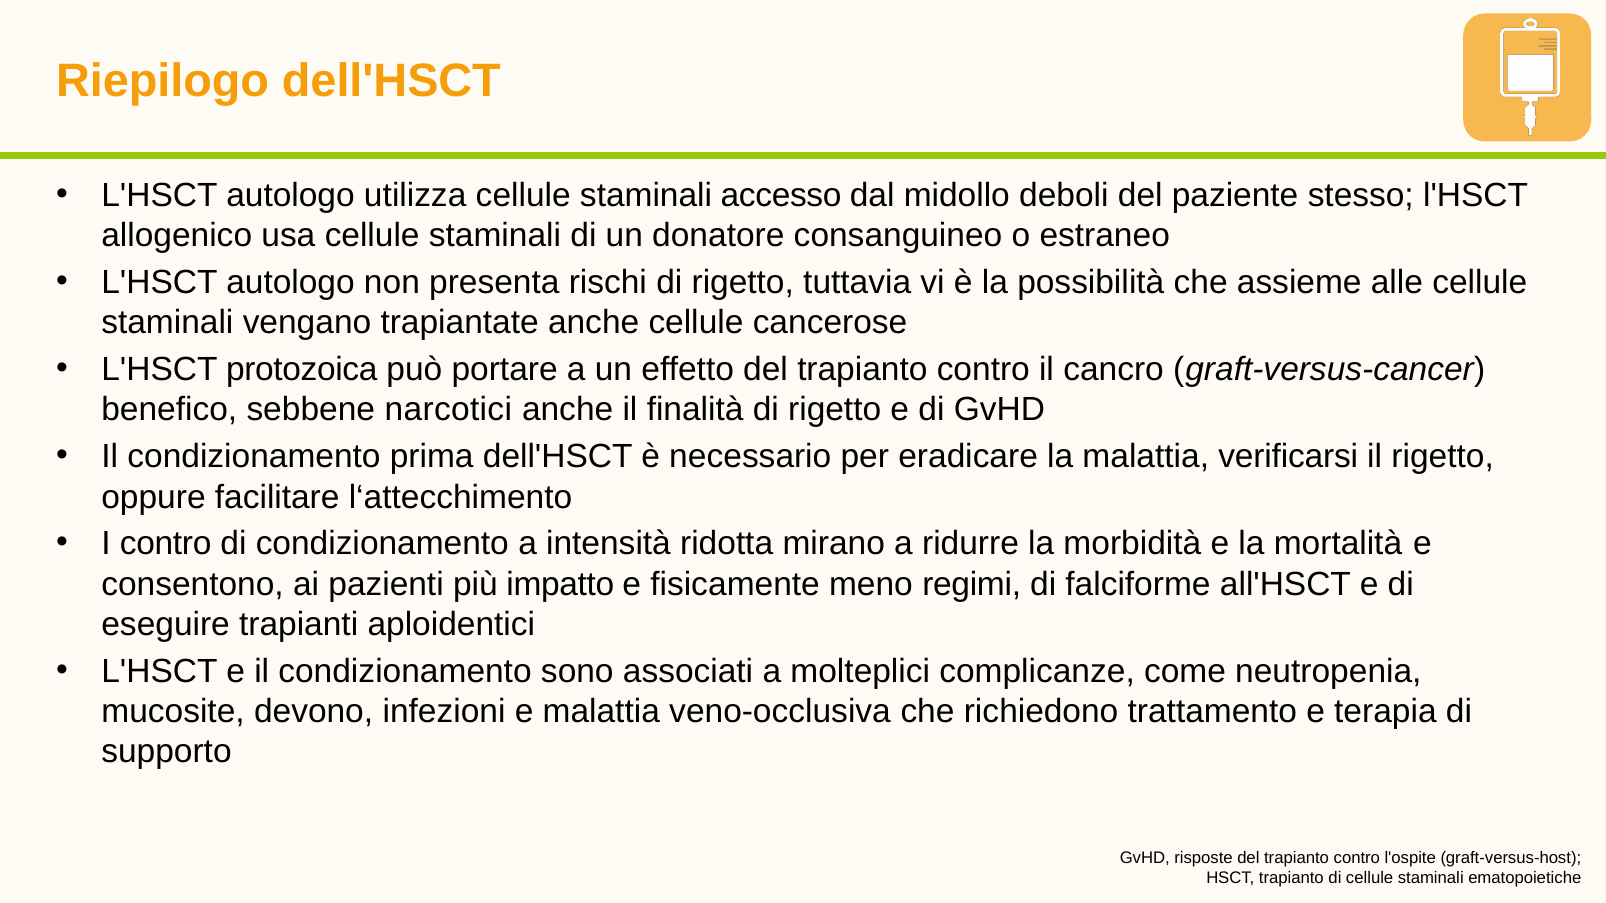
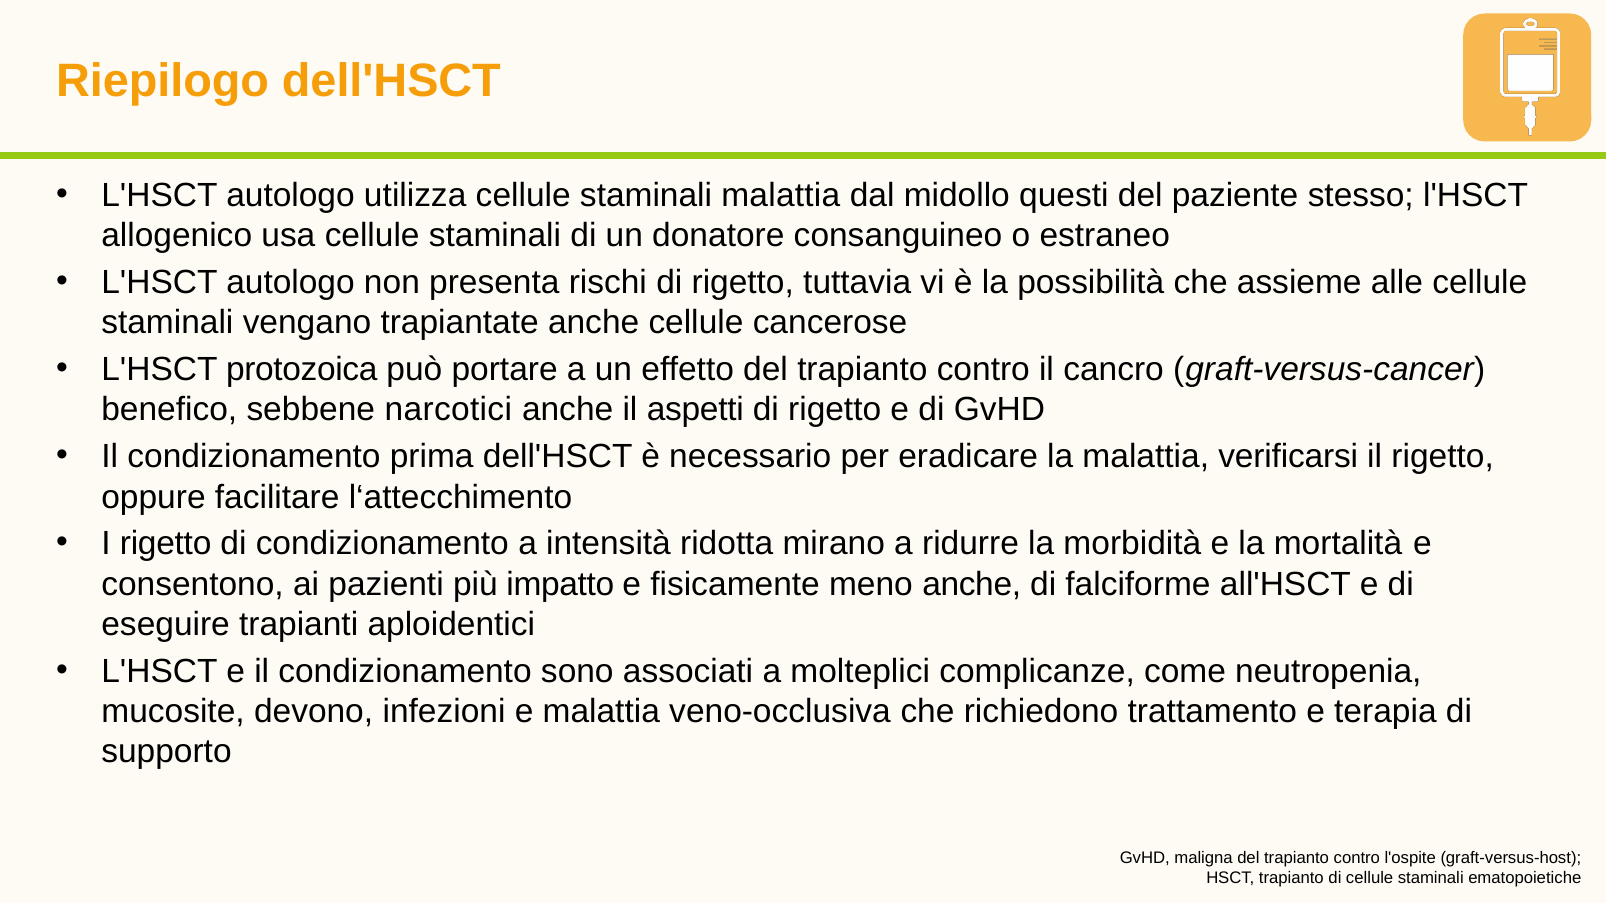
staminali accesso: accesso -> malattia
deboli: deboli -> questi
finalità: finalità -> aspetti
I contro: contro -> rigetto
meno regimi: regimi -> anche
risposte: risposte -> maligna
